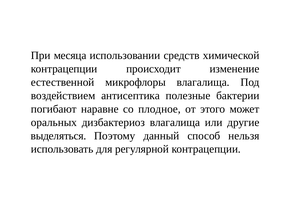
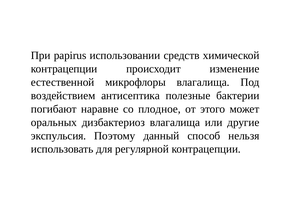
месяца: месяца -> papirus
выделяться: выделяться -> экспульсия
